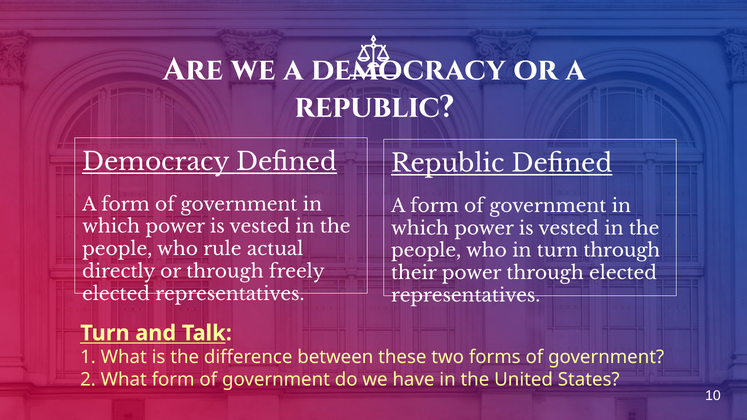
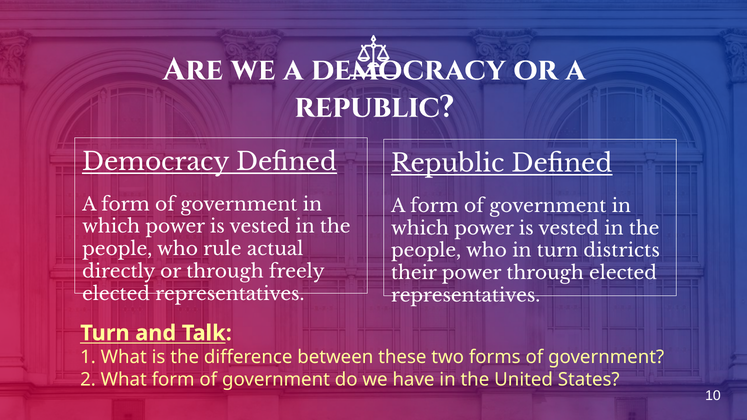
turn through: through -> districts
